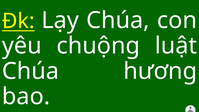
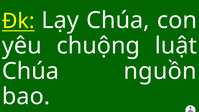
hương: hương -> nguồn
